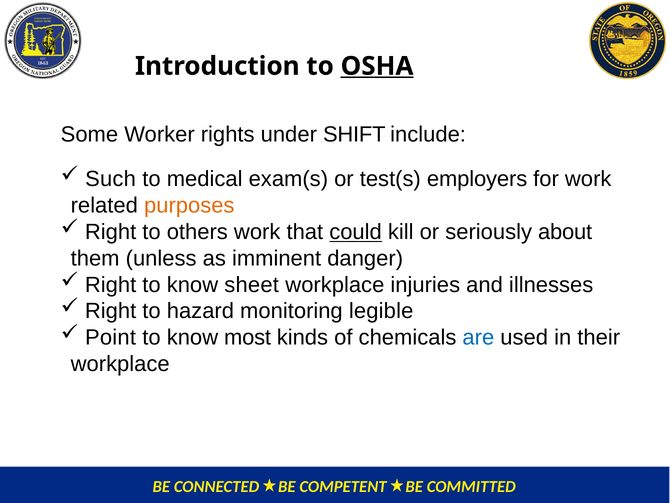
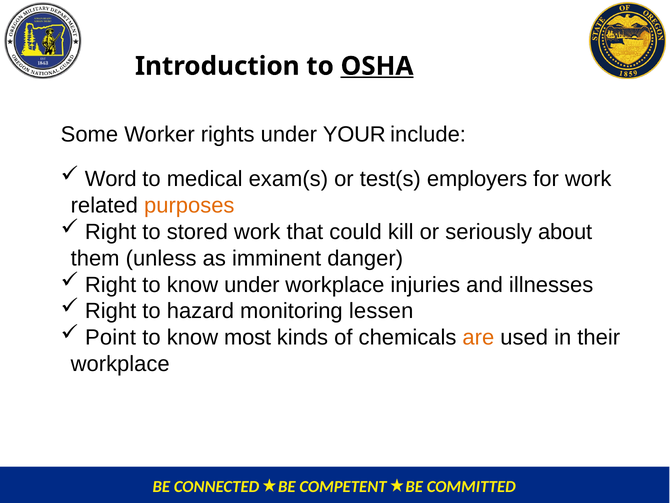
SHIFT: SHIFT -> YOUR
Such: Such -> Word
others: others -> stored
could underline: present -> none
know sheet: sheet -> under
legible: legible -> lessen
are colour: blue -> orange
